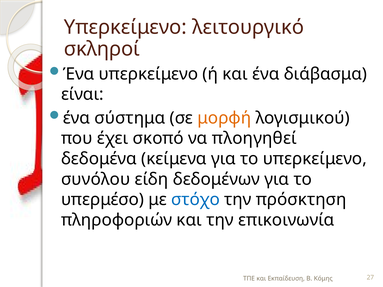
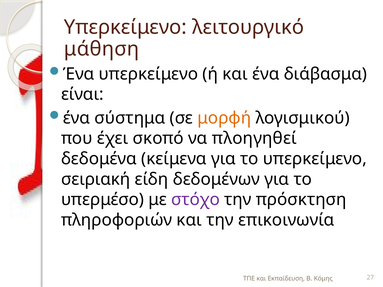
σκληροί: σκληροί -> μάθηση
συνόλου: συνόλου -> σειριακή
στόχο colour: blue -> purple
